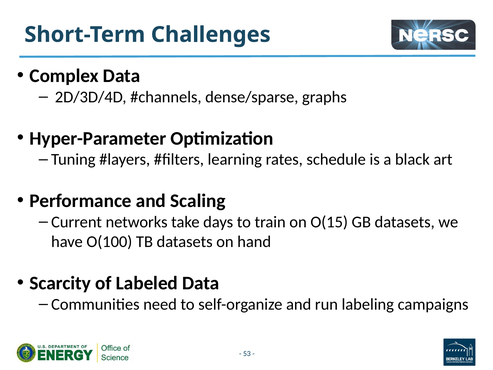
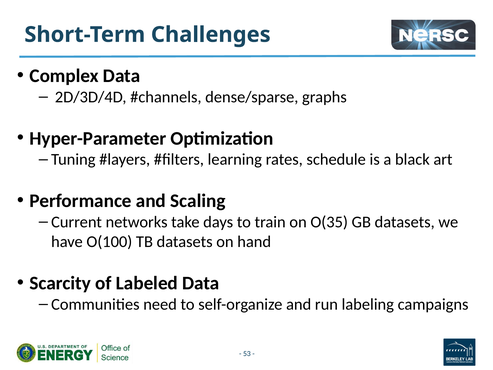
O(15: O(15 -> O(35
